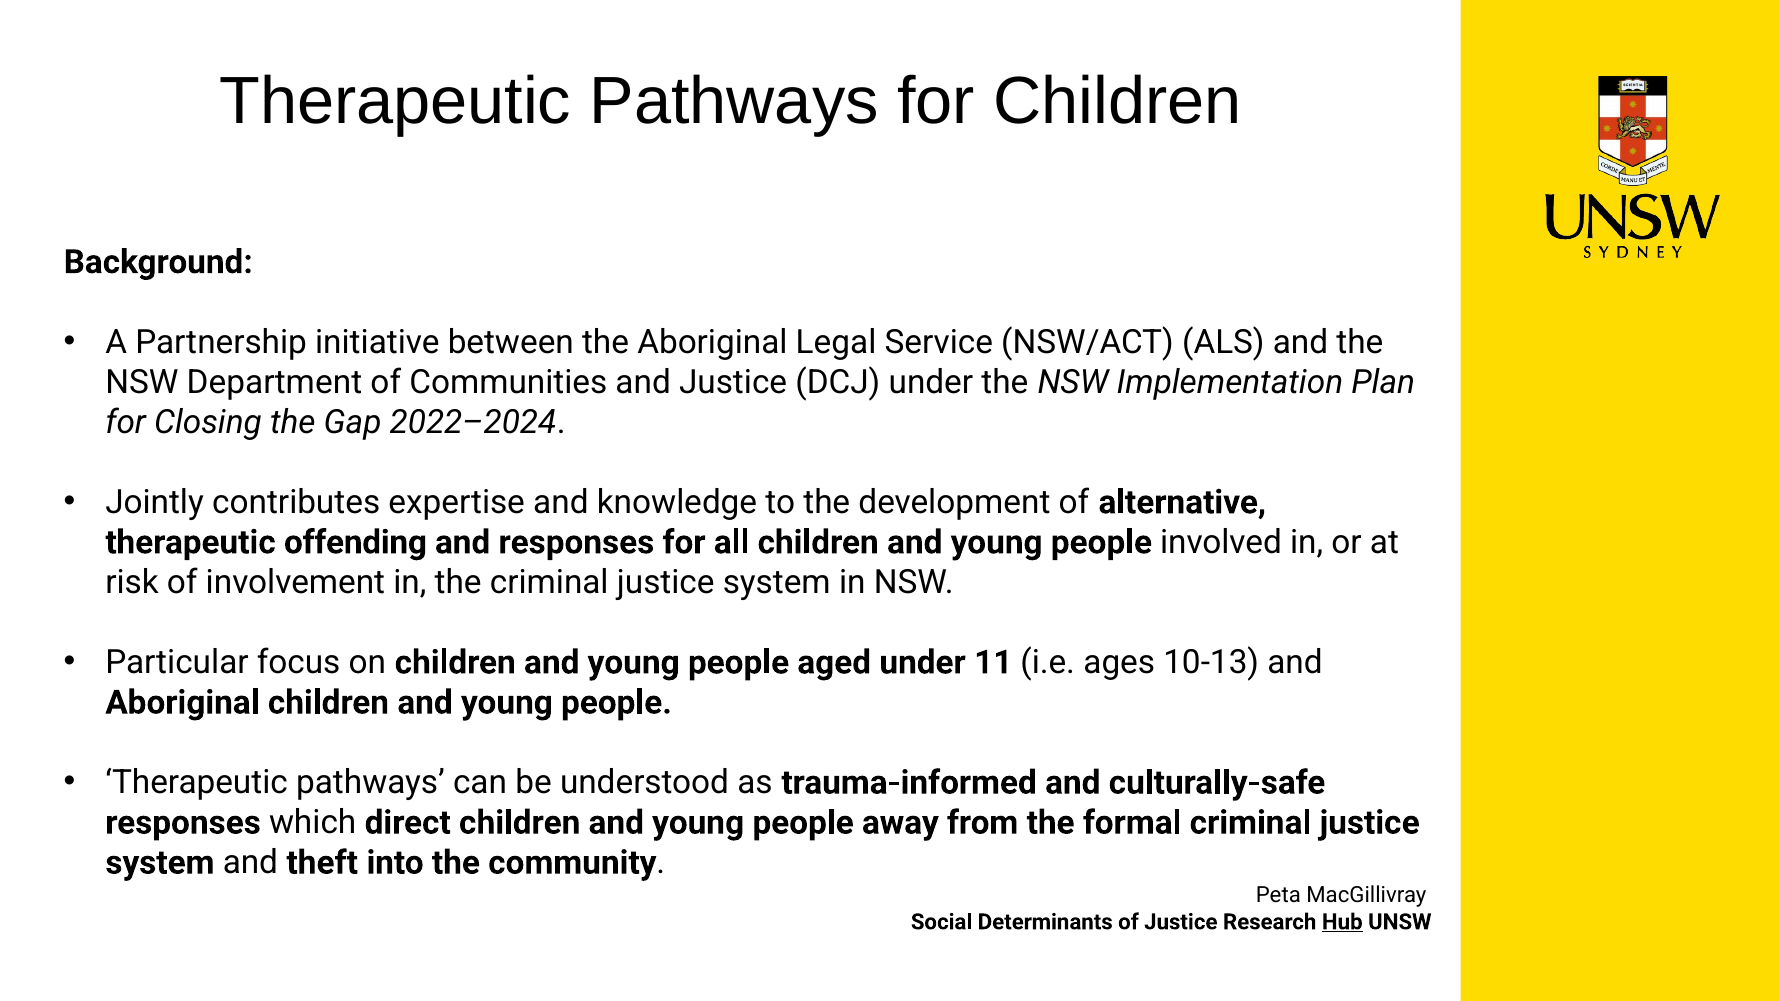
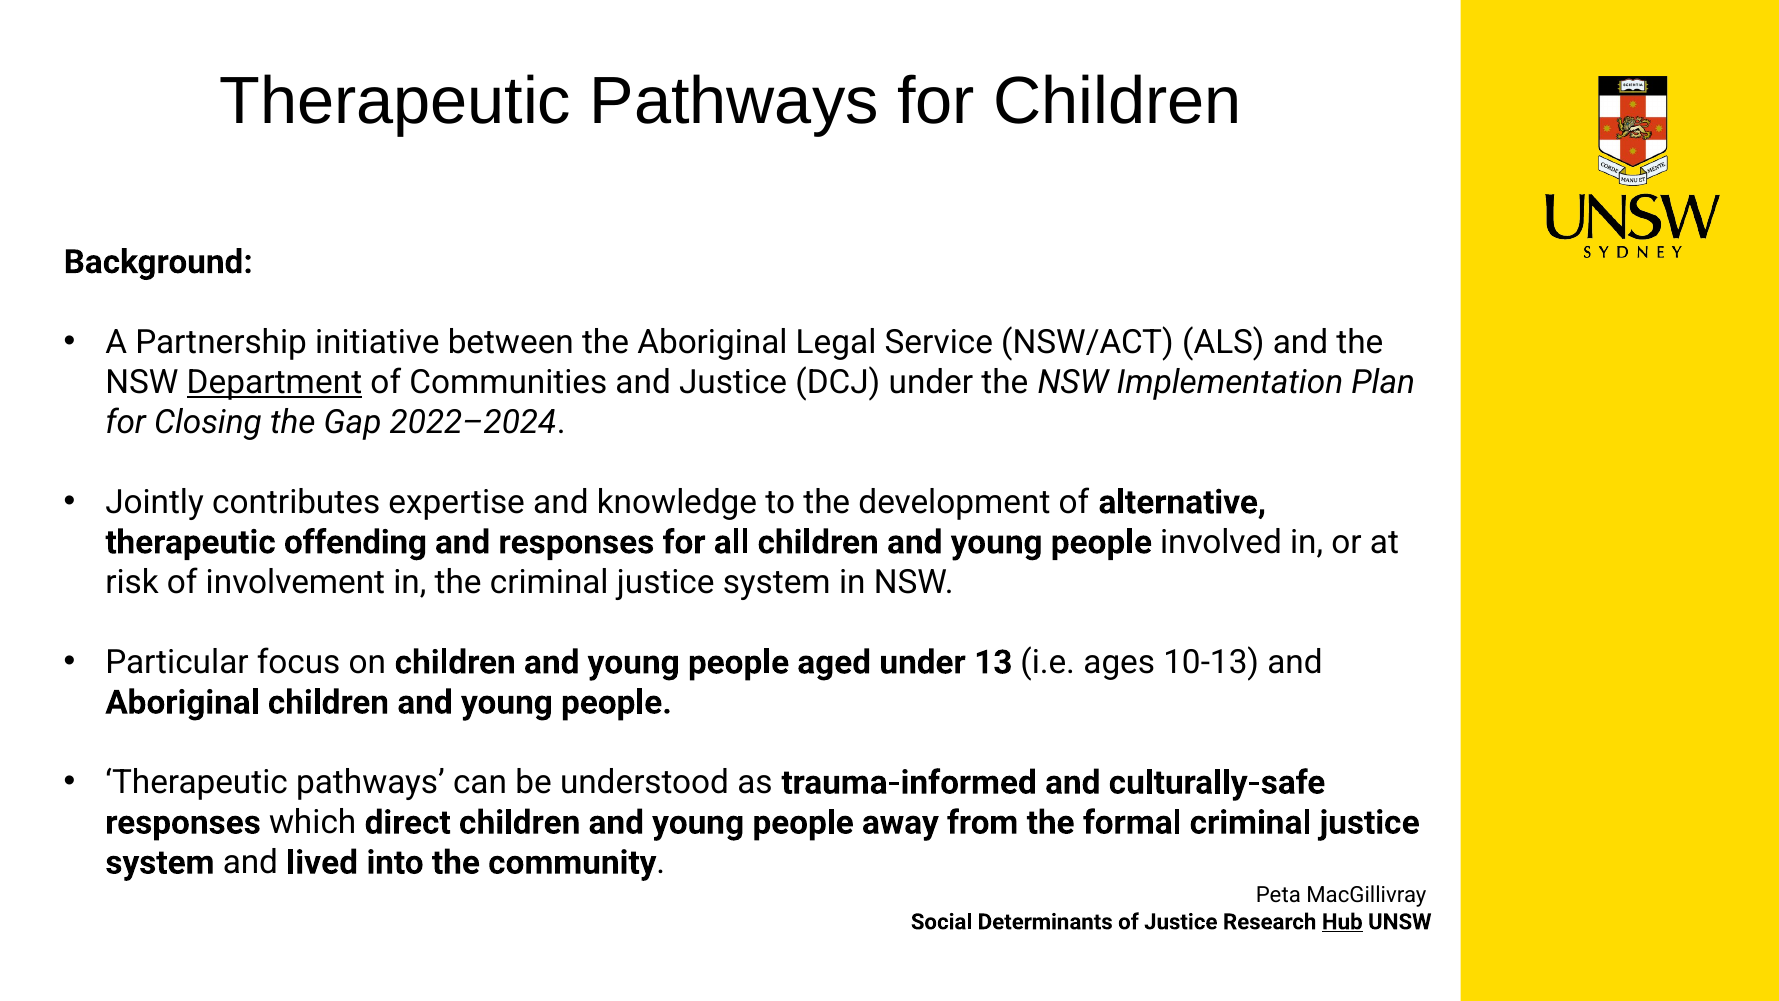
Department underline: none -> present
11: 11 -> 13
theft: theft -> lived
